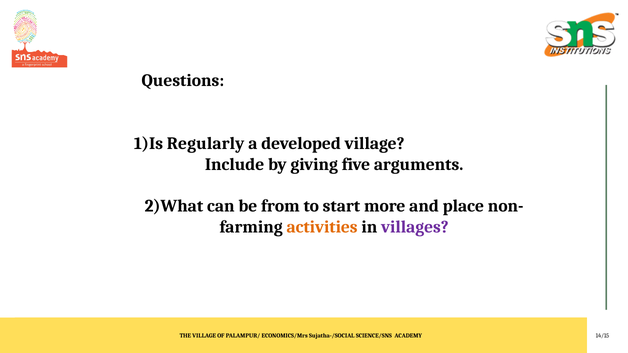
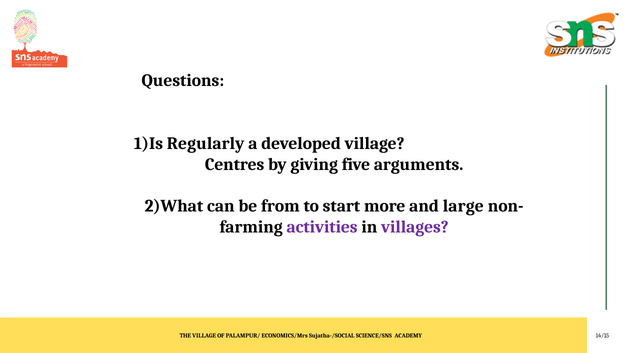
Include: Include -> Centres
place: place -> large
activities colour: orange -> purple
